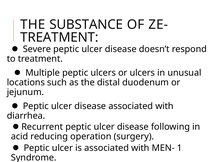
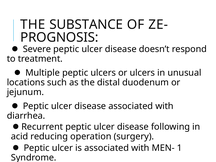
TREATMENT at (59, 37): TREATMENT -> PROGNOSIS
